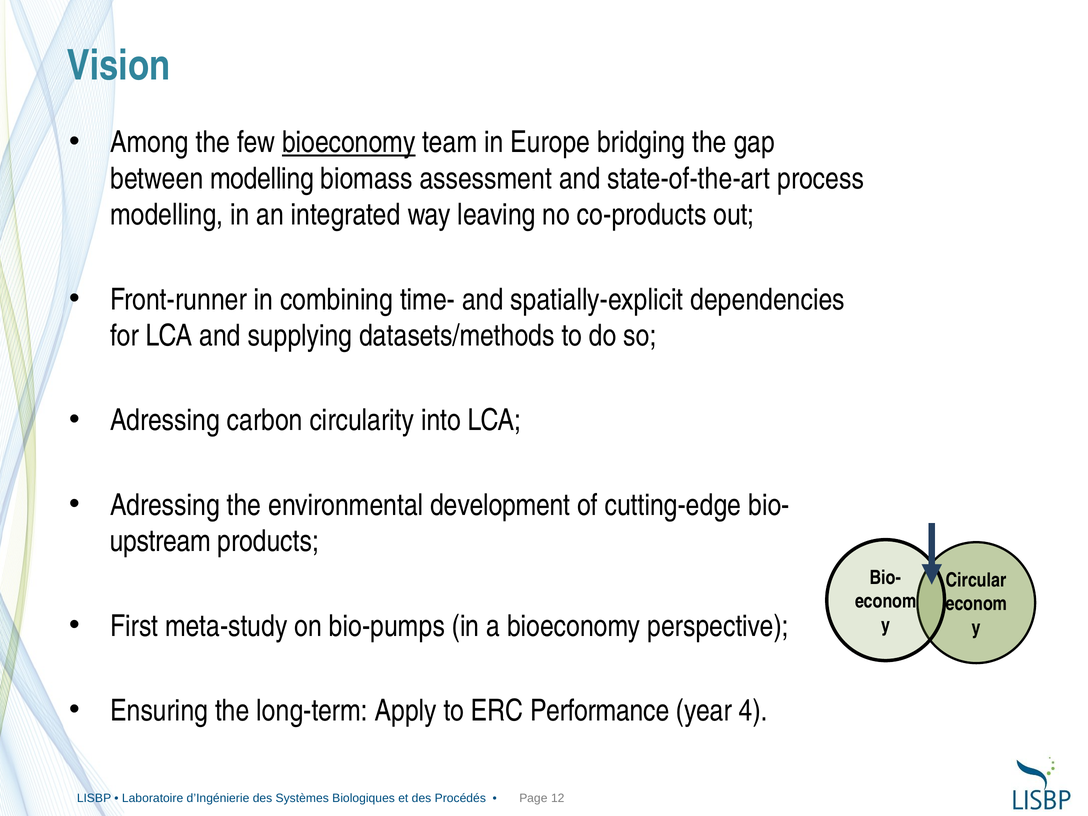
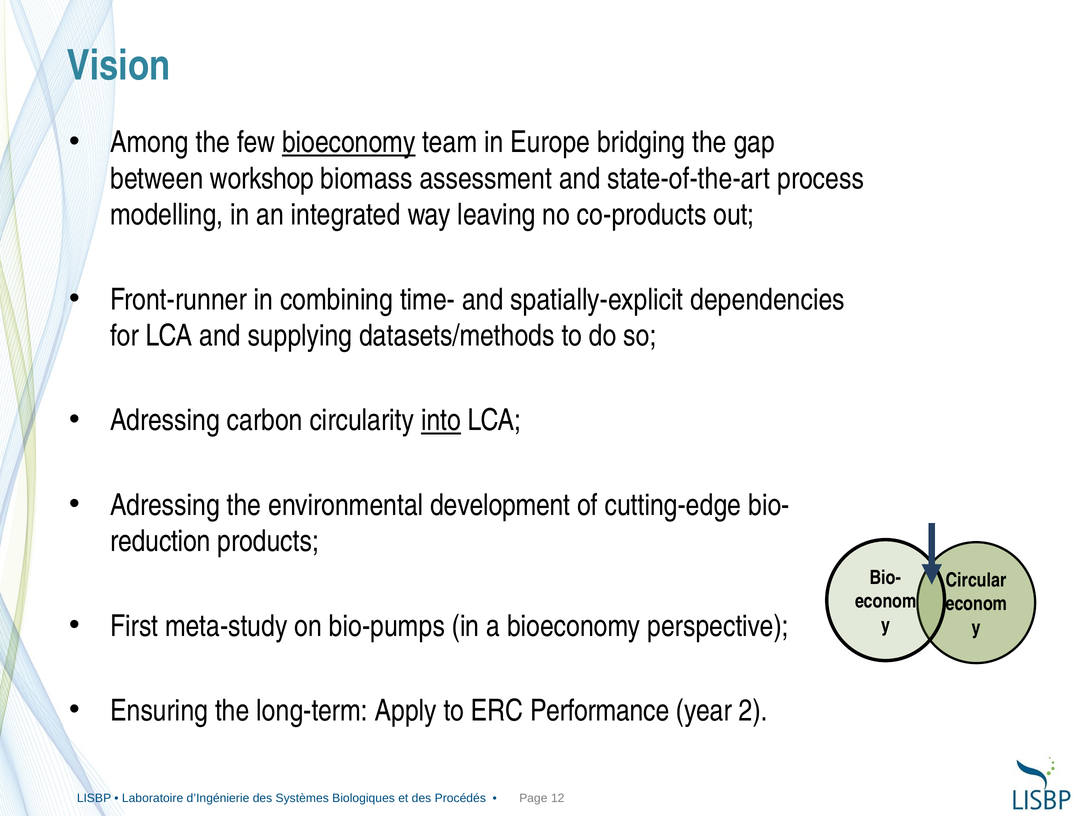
between modelling: modelling -> workshop
into underline: none -> present
upstream: upstream -> reduction
4: 4 -> 2
